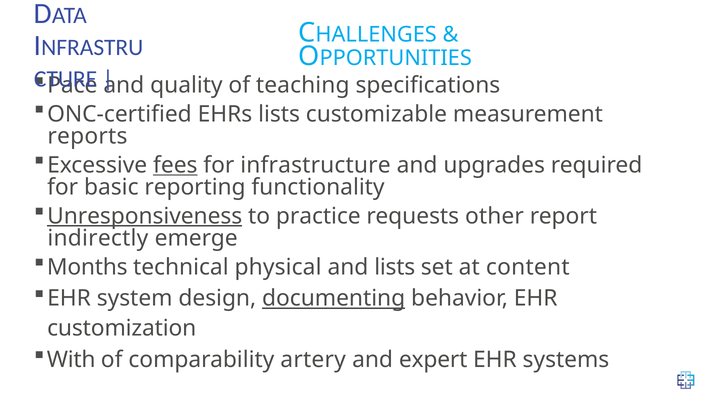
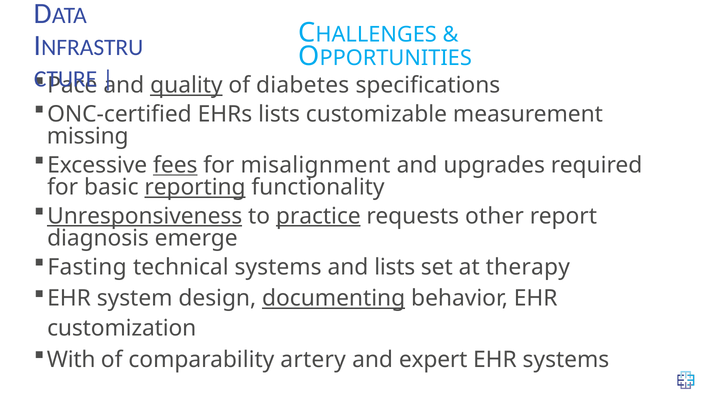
quality underline: none -> present
teaching: teaching -> diabetes
reports: reports -> missing
infrastructure: infrastructure -> misalignment
reporting underline: none -> present
practice underline: none -> present
indirectly: indirectly -> diagnosis
Months: Months -> Fasting
technical physical: physical -> systems
content: content -> therapy
